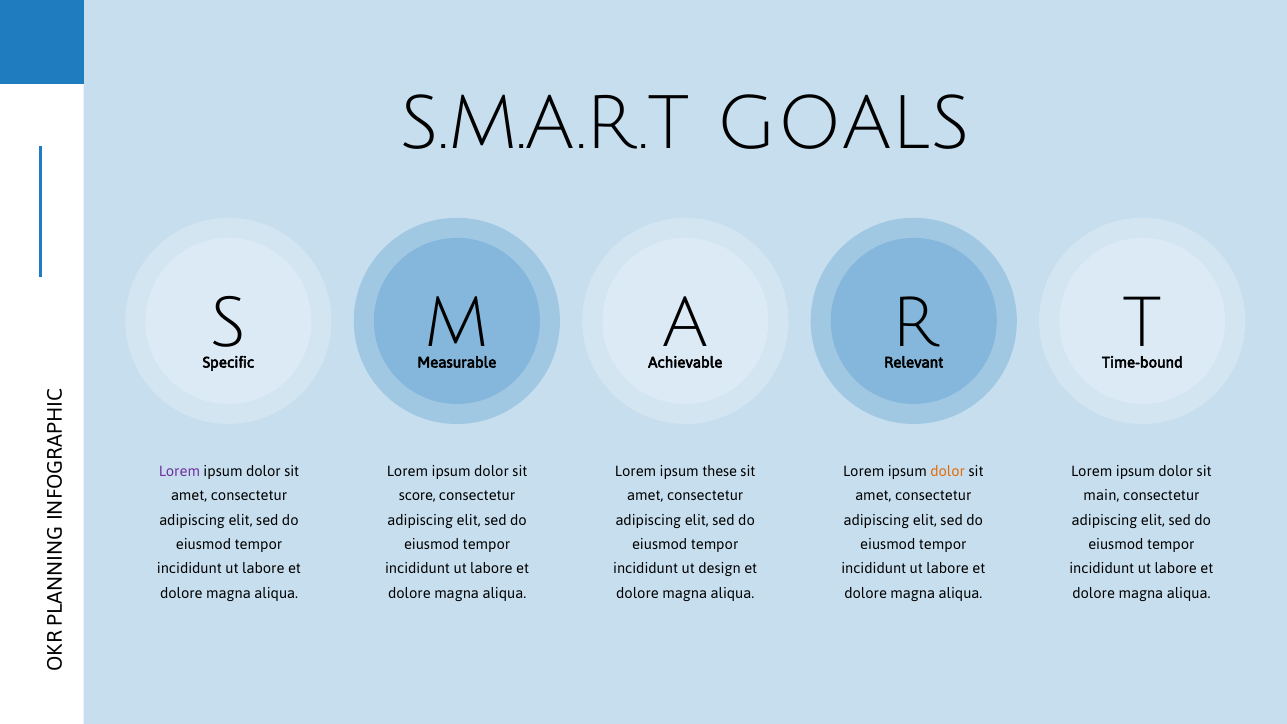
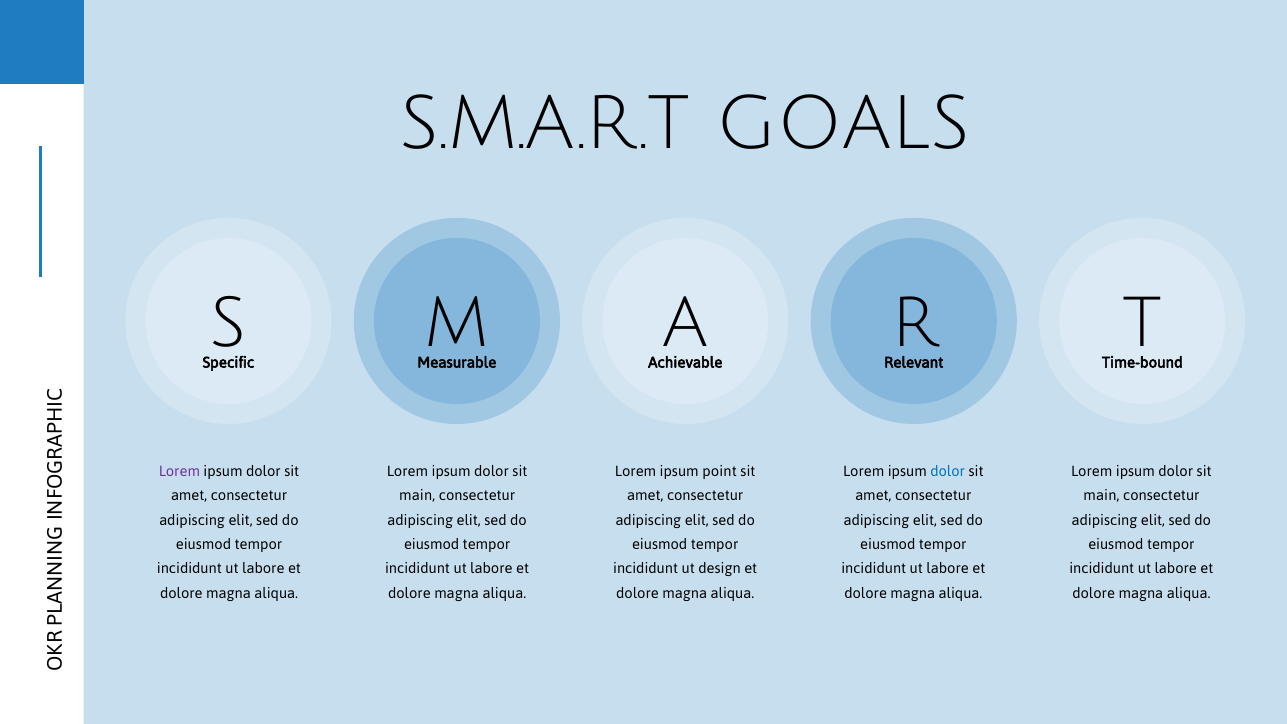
these: these -> point
dolor at (948, 471) colour: orange -> blue
score at (417, 495): score -> main
